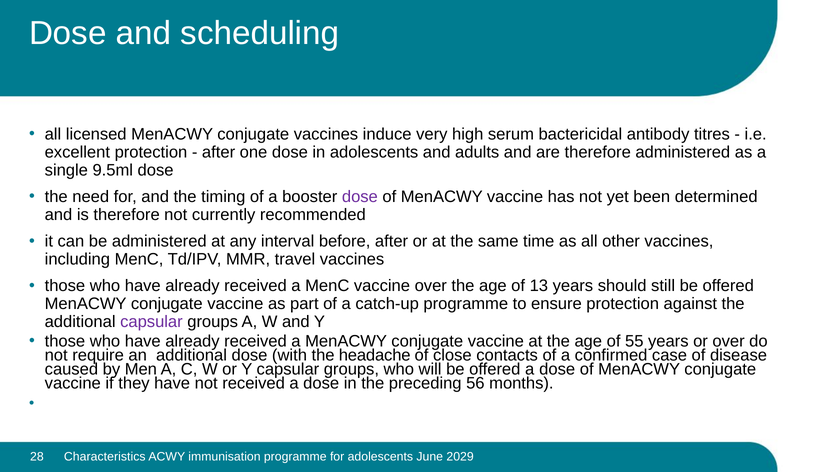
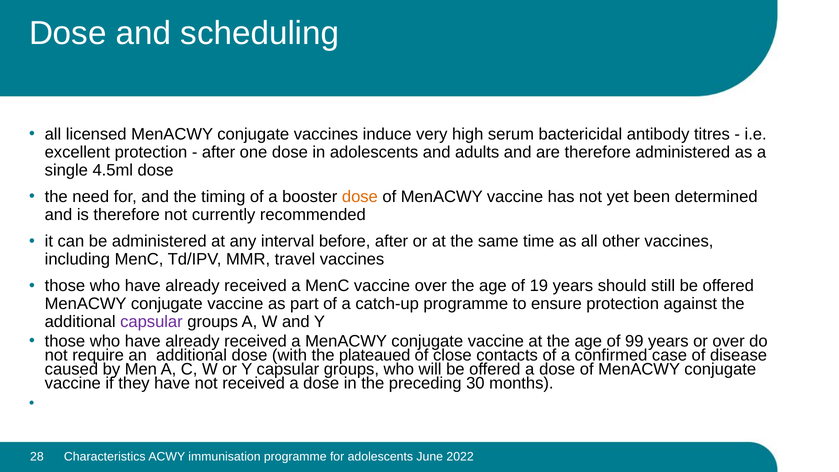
9.5ml: 9.5ml -> 4.5ml
dose at (360, 197) colour: purple -> orange
13: 13 -> 19
55: 55 -> 99
headache: headache -> plateaued
56: 56 -> 30
2029: 2029 -> 2022
